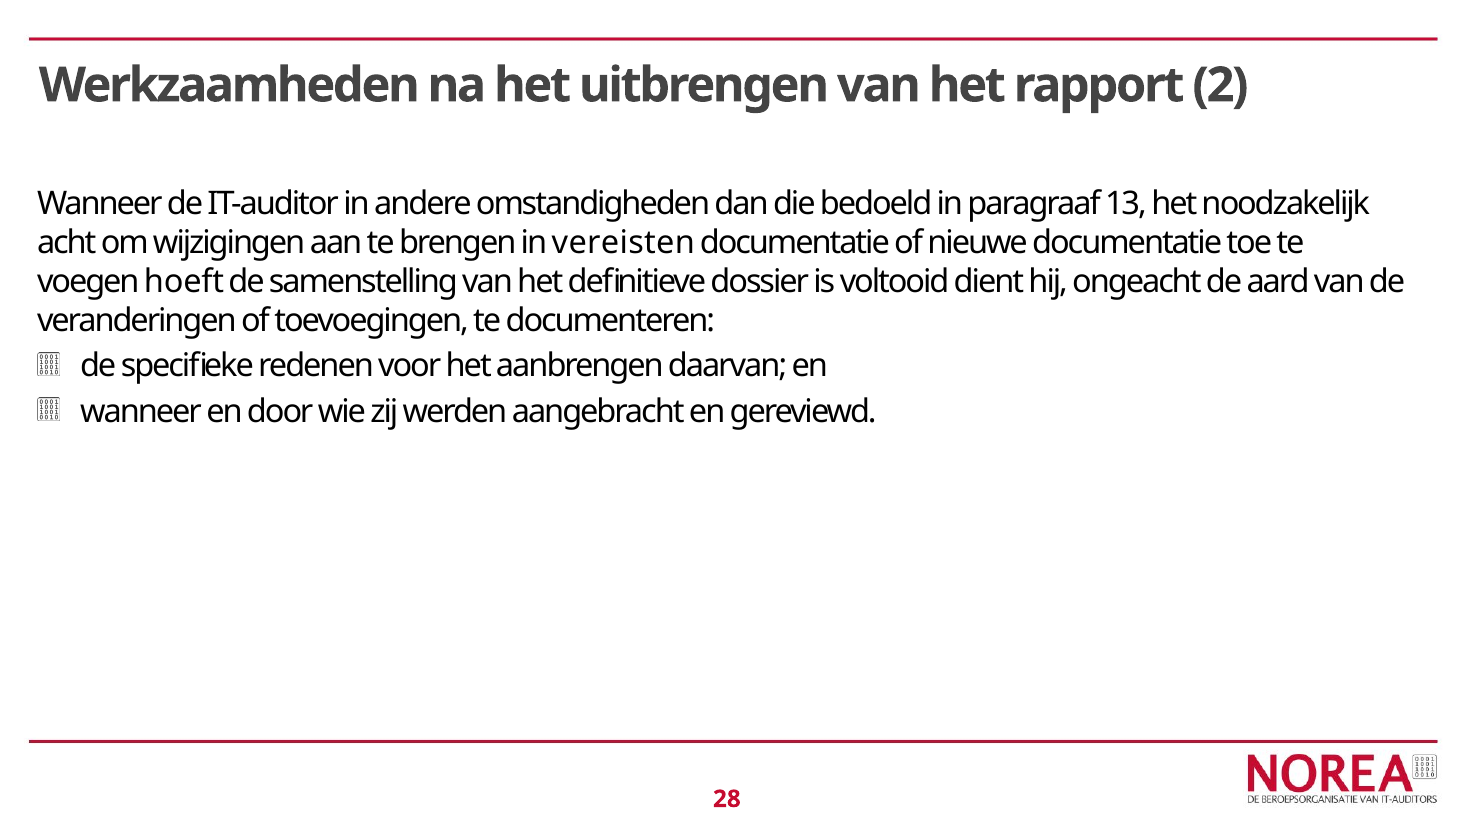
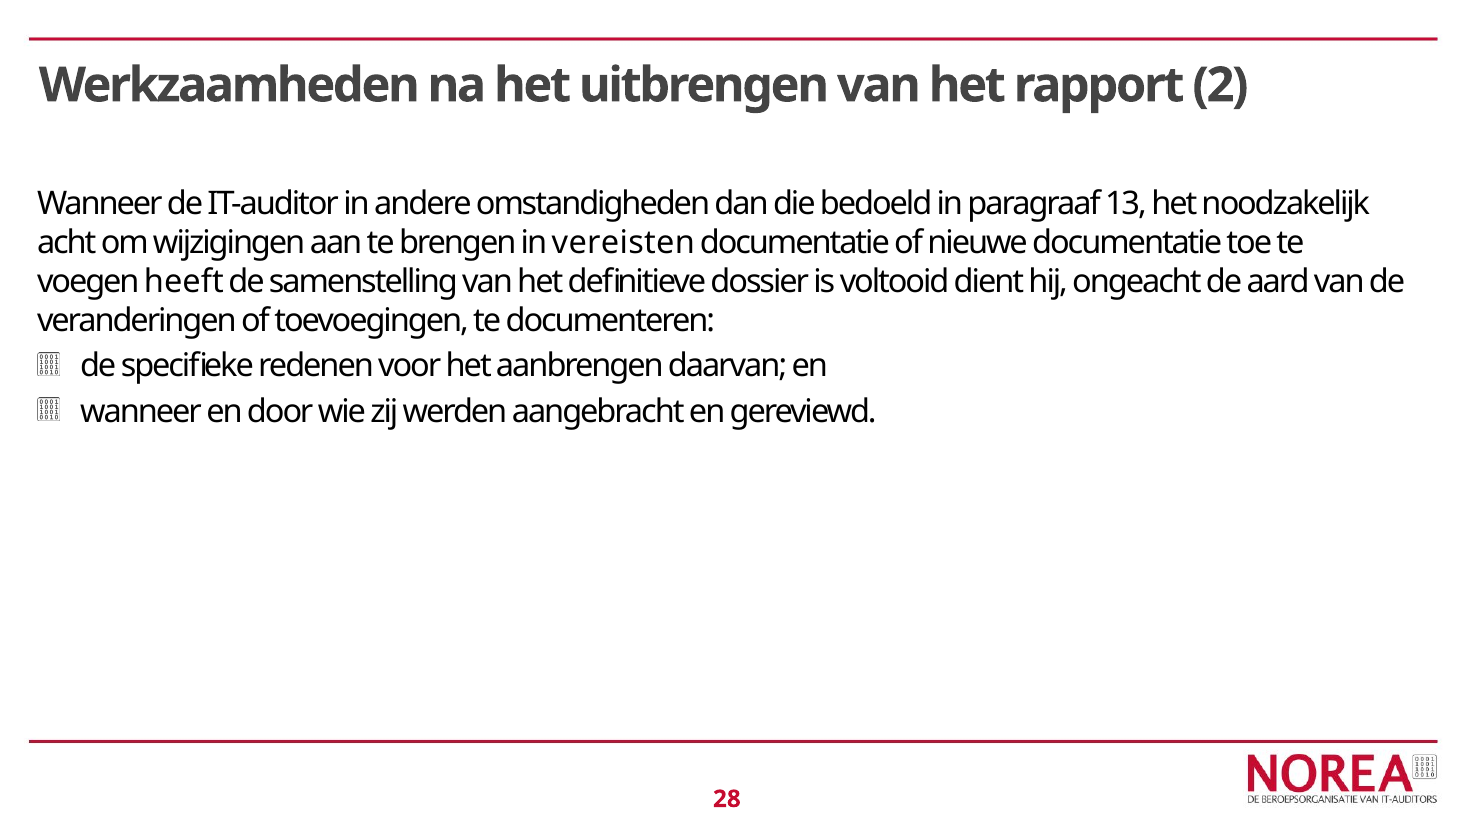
hoeft: hoeft -> heeft
